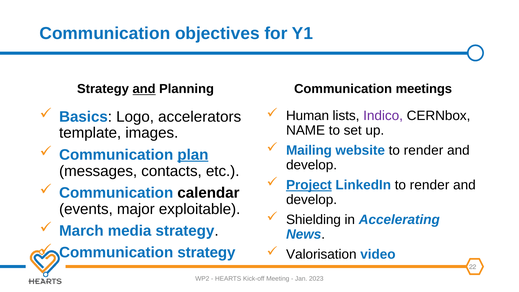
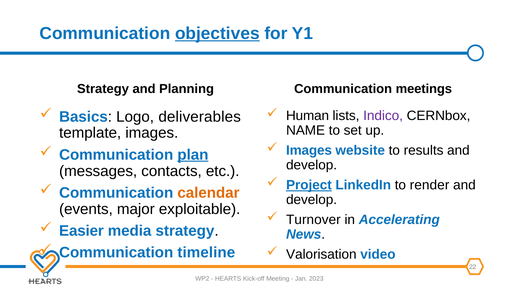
objectives underline: none -> present
and at (144, 89) underline: present -> none
accelerators: accelerators -> deliverables
Mailing at (309, 150): Mailing -> Images
website to render: render -> results
calendar colour: black -> orange
Shielding: Shielding -> Turnover
March: March -> Easier
Communication strategy: strategy -> timeline
